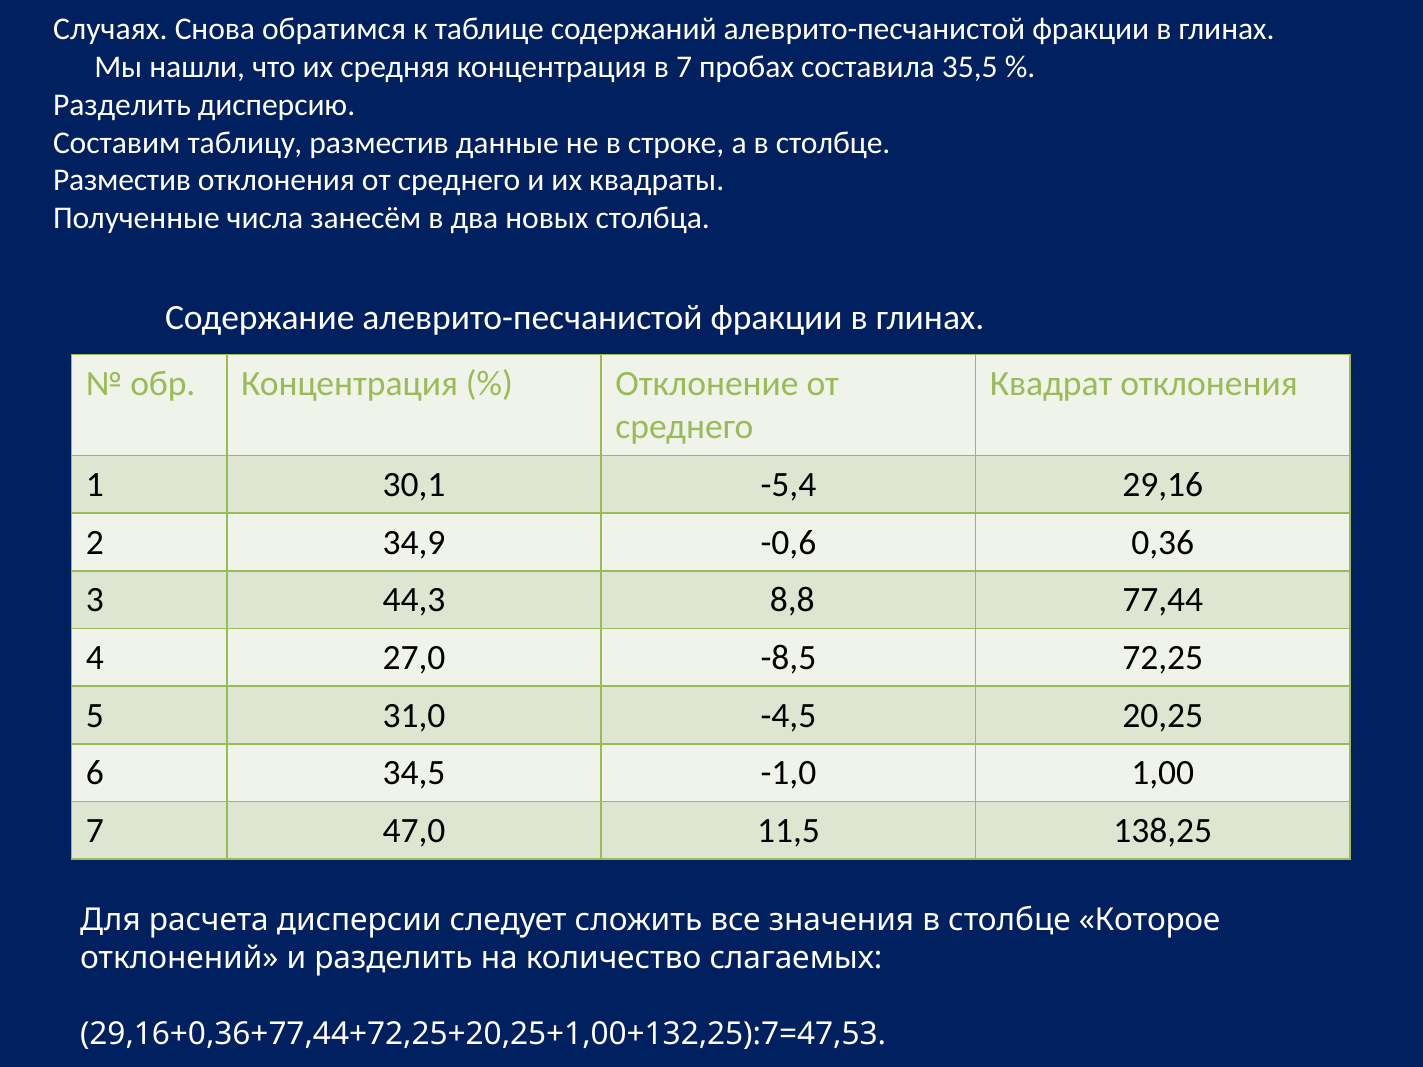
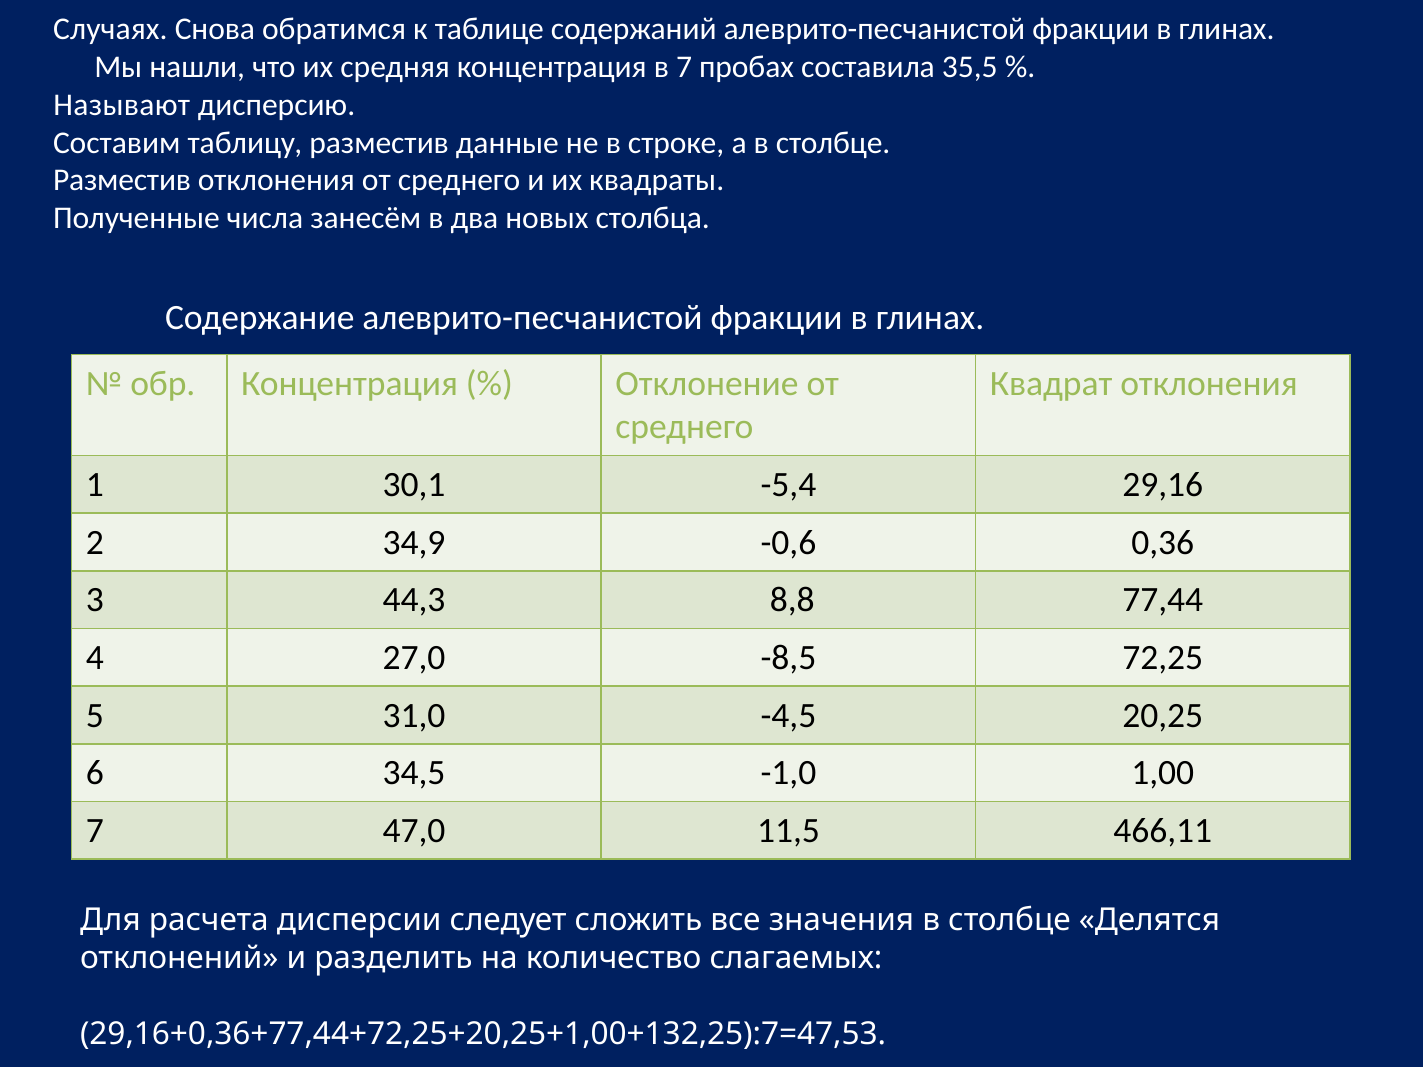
Разделить at (122, 105): Разделить -> Называют
138,25: 138,25 -> 466,11
Которое: Которое -> Делятся
